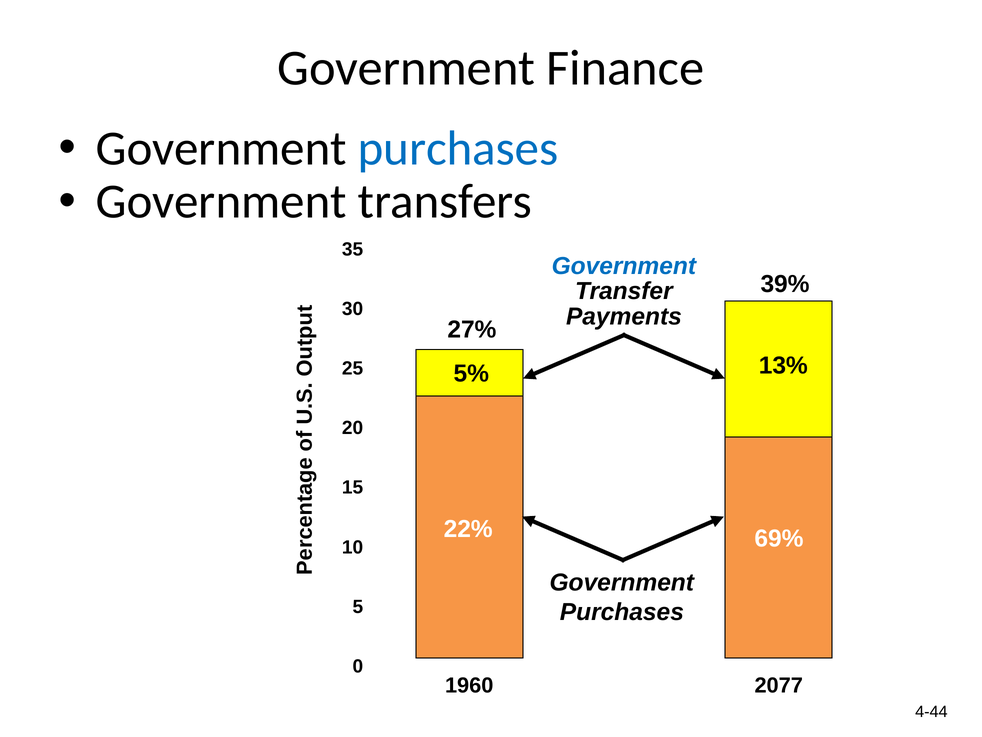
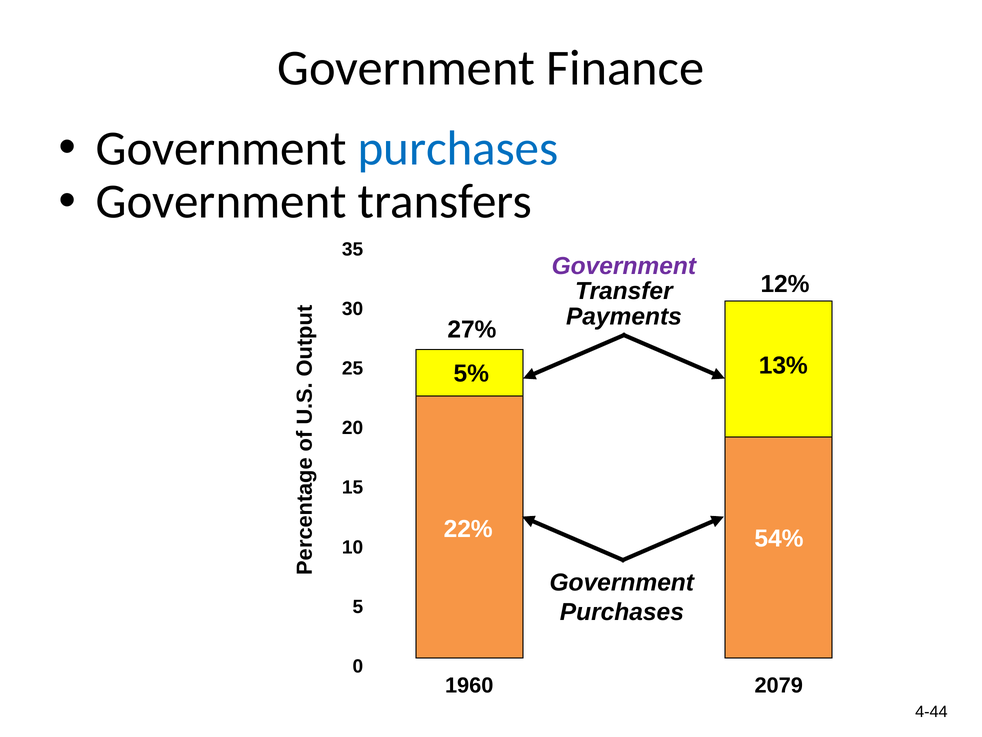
Government at (624, 266) colour: blue -> purple
39%: 39% -> 12%
69%: 69% -> 54%
2077: 2077 -> 2079
